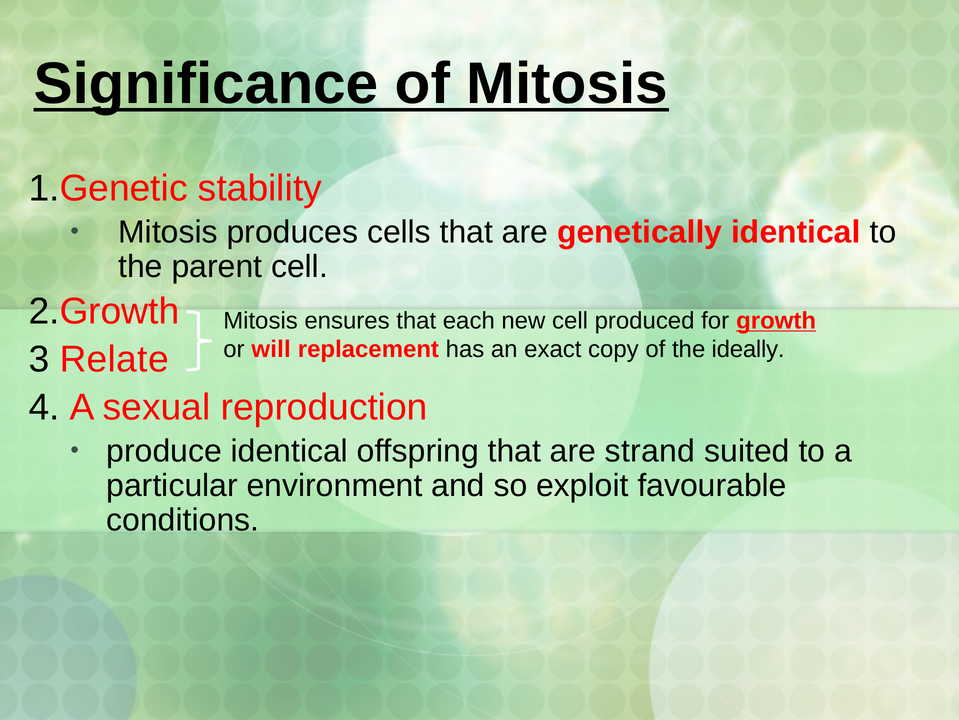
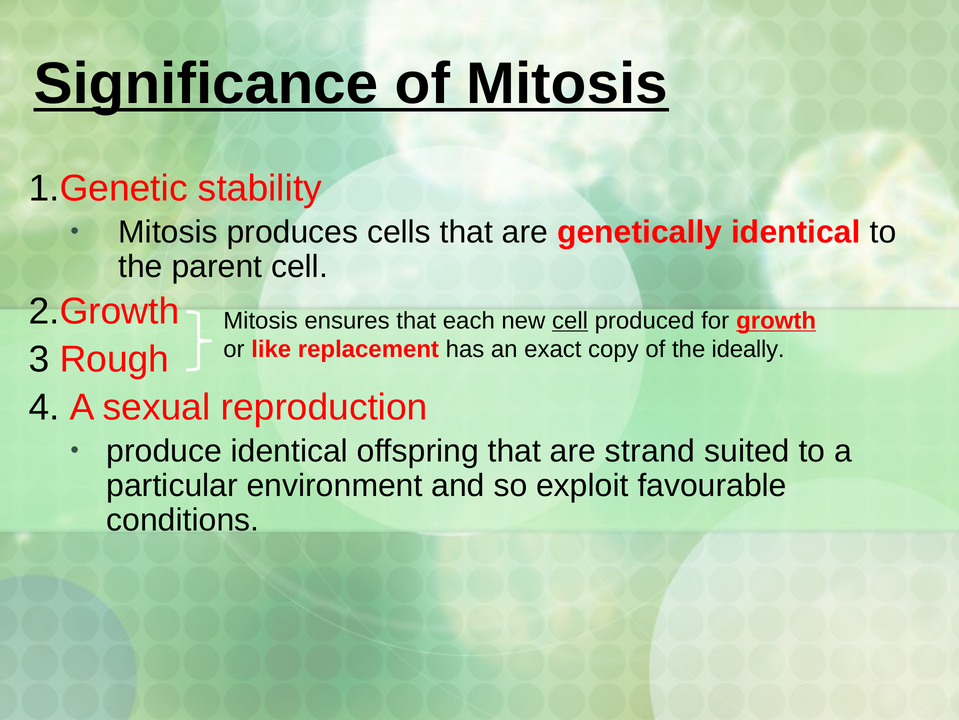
cell at (570, 320) underline: none -> present
will: will -> like
Relate: Relate -> Rough
